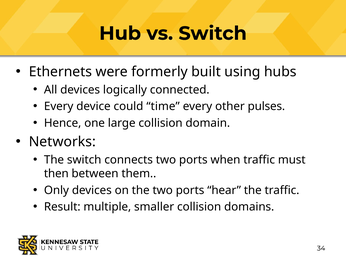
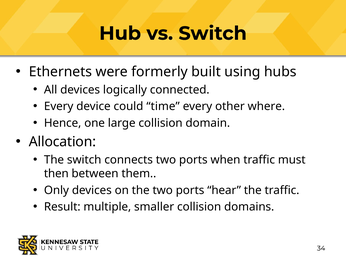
pulses: pulses -> where
Networks: Networks -> Allocation
